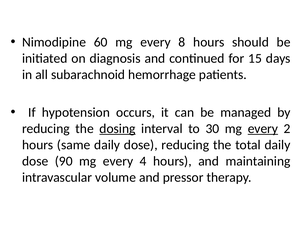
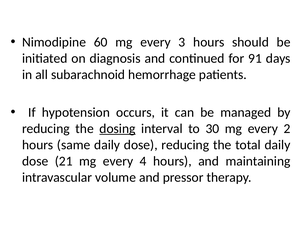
8: 8 -> 3
15: 15 -> 91
every at (263, 129) underline: present -> none
90: 90 -> 21
